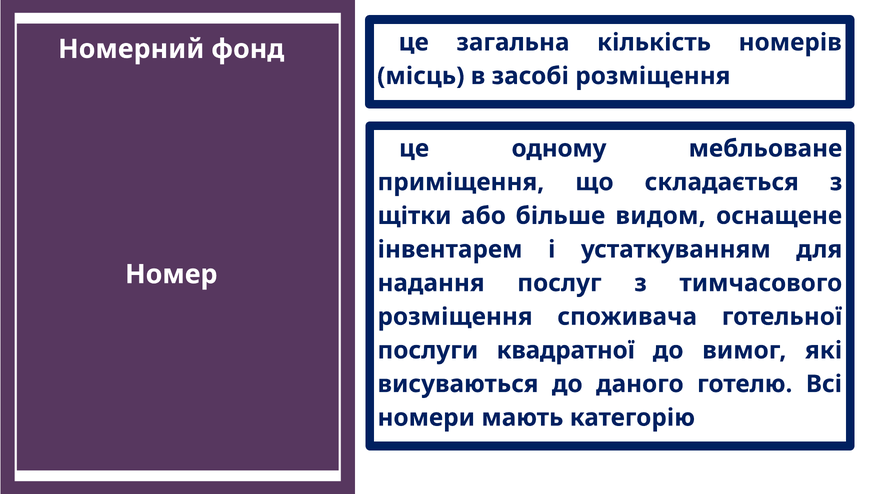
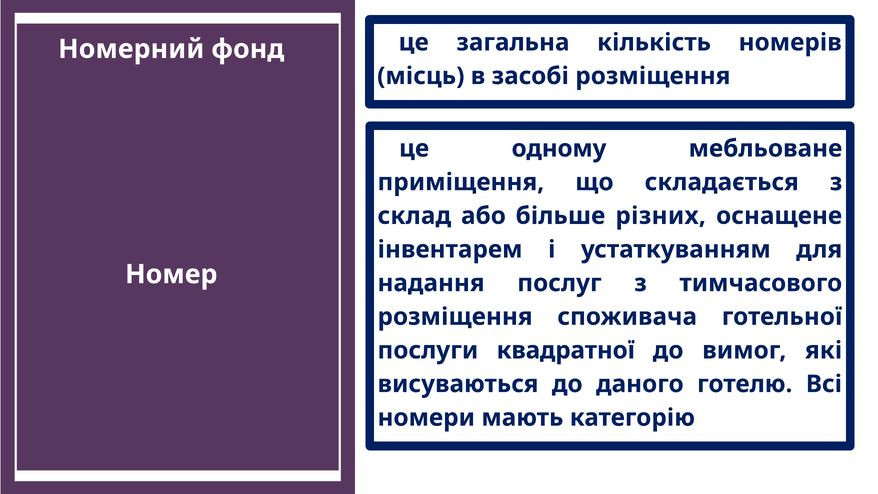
щітки: щітки -> склад
видом: видом -> різних
